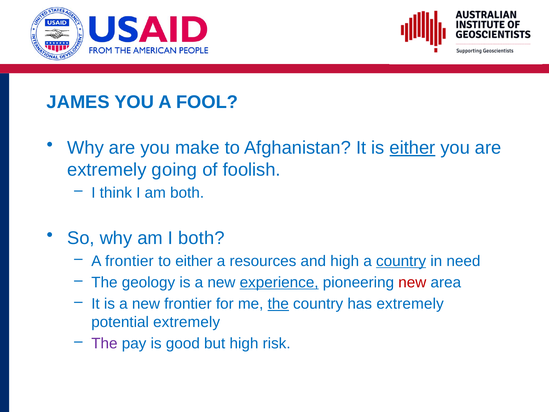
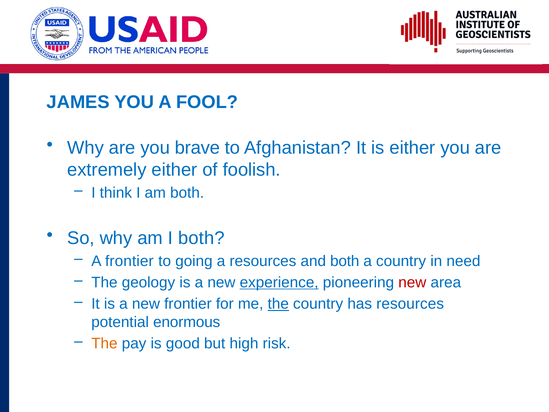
make: make -> brave
either at (412, 148) underline: present -> none
extremely going: going -> either
to either: either -> going
and high: high -> both
country at (401, 261) underline: present -> none
has extremely: extremely -> resources
potential extremely: extremely -> enormous
The at (104, 343) colour: purple -> orange
